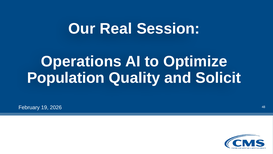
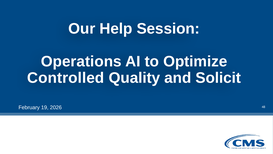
Real: Real -> Help
Population: Population -> Controlled
